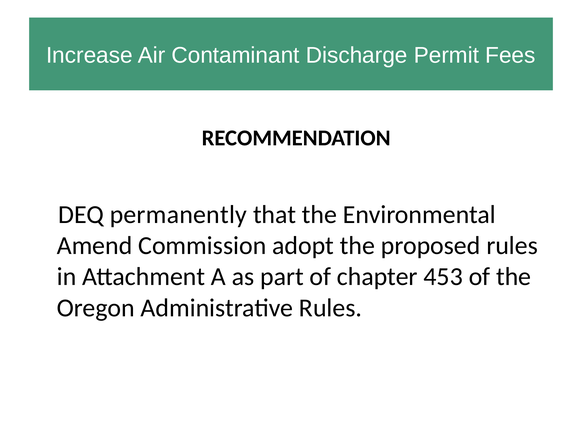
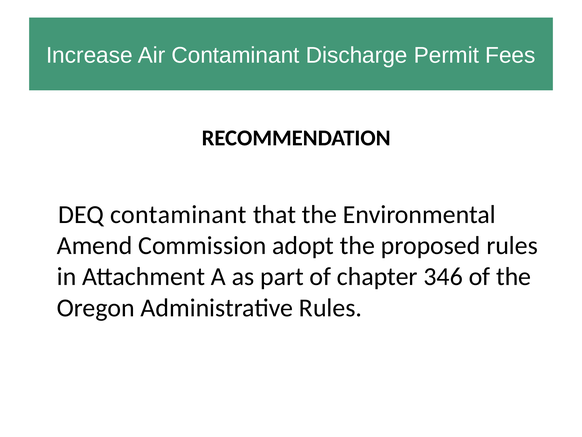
DEQ permanently: permanently -> contaminant
453: 453 -> 346
